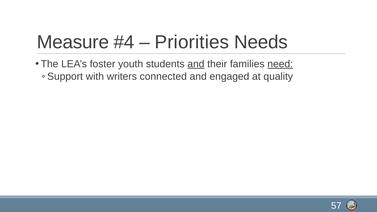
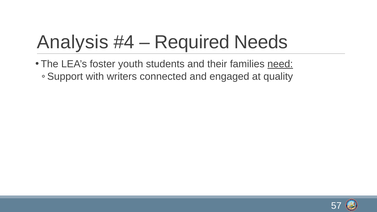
Measure: Measure -> Analysis
Priorities: Priorities -> Required
and at (196, 64) underline: present -> none
